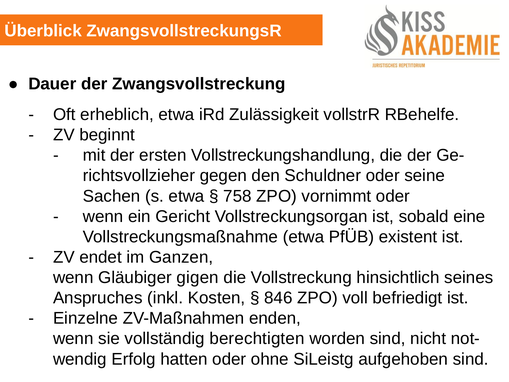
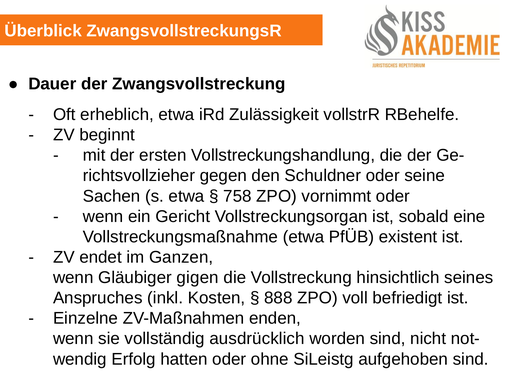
846: 846 -> 888
berechtigten: berechtigten -> ausdrücklich
